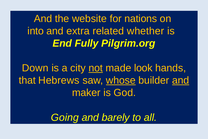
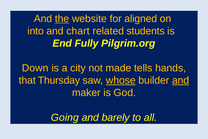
the underline: none -> present
nations: nations -> aligned
extra: extra -> chart
whether: whether -> students
not underline: present -> none
look: look -> tells
Hebrews: Hebrews -> Thursday
